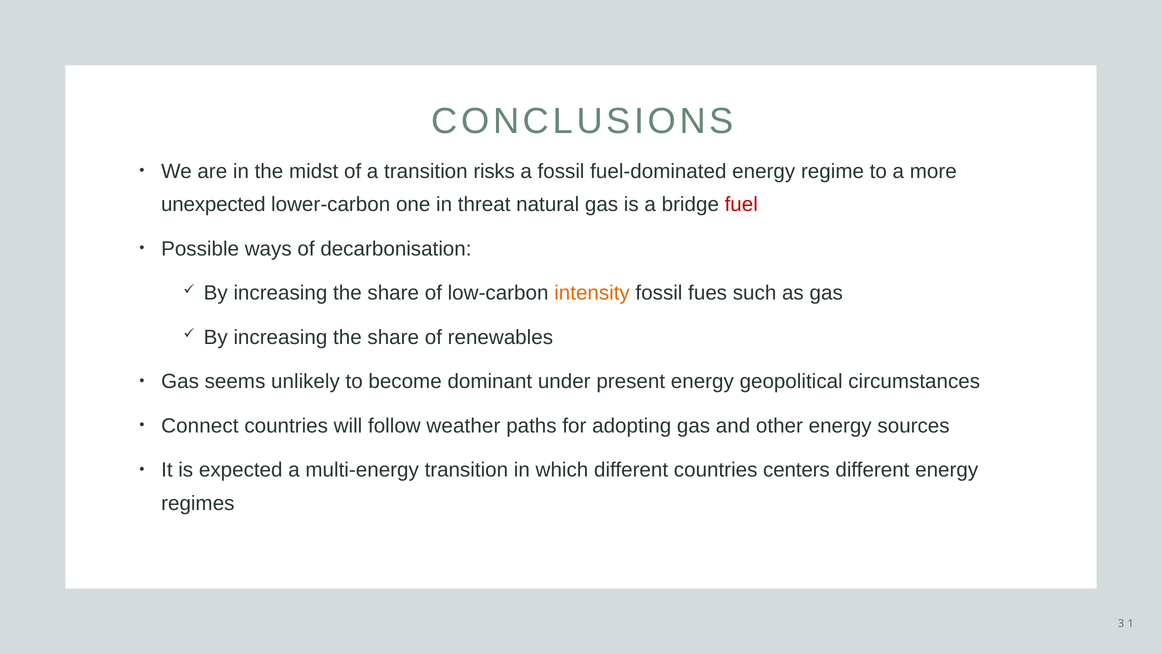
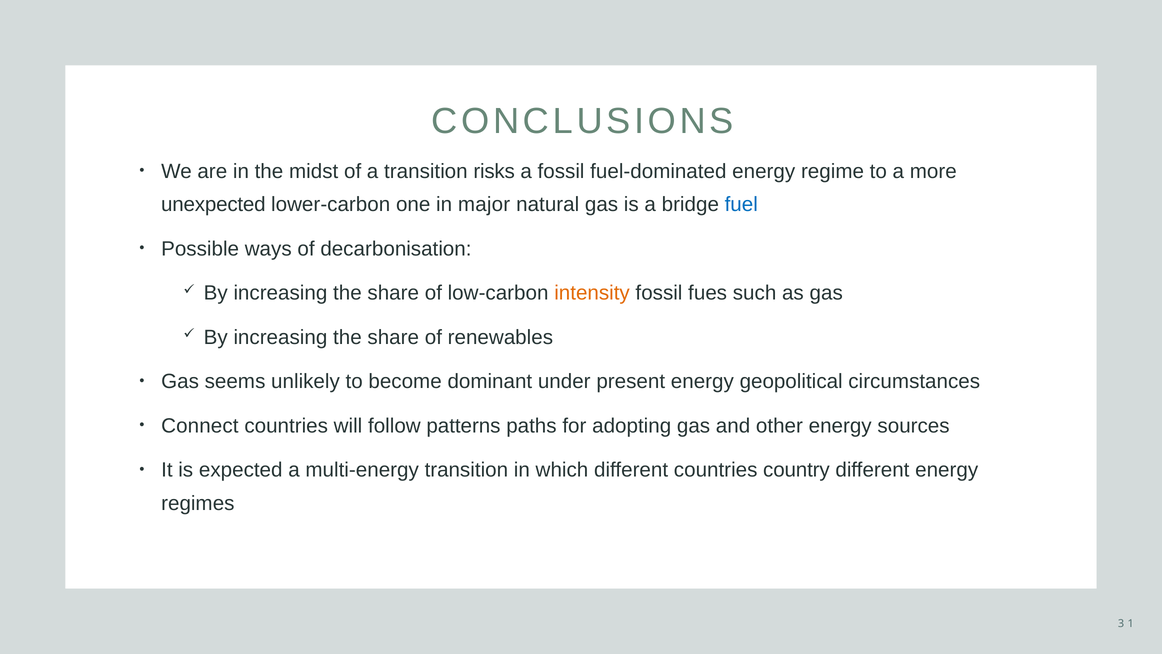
threat: threat -> major
fuel colour: red -> blue
weather: weather -> patterns
centers: centers -> country
